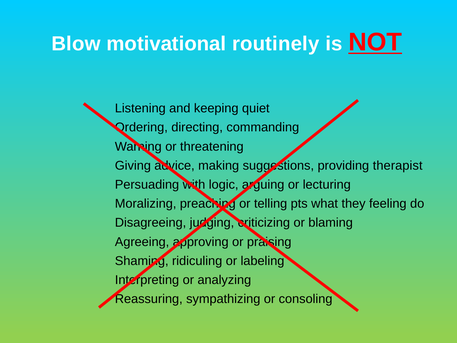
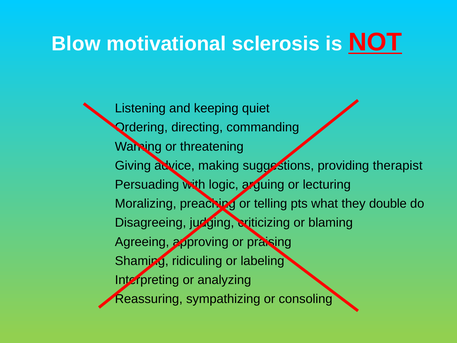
routinely: routinely -> sclerosis
feeling: feeling -> double
